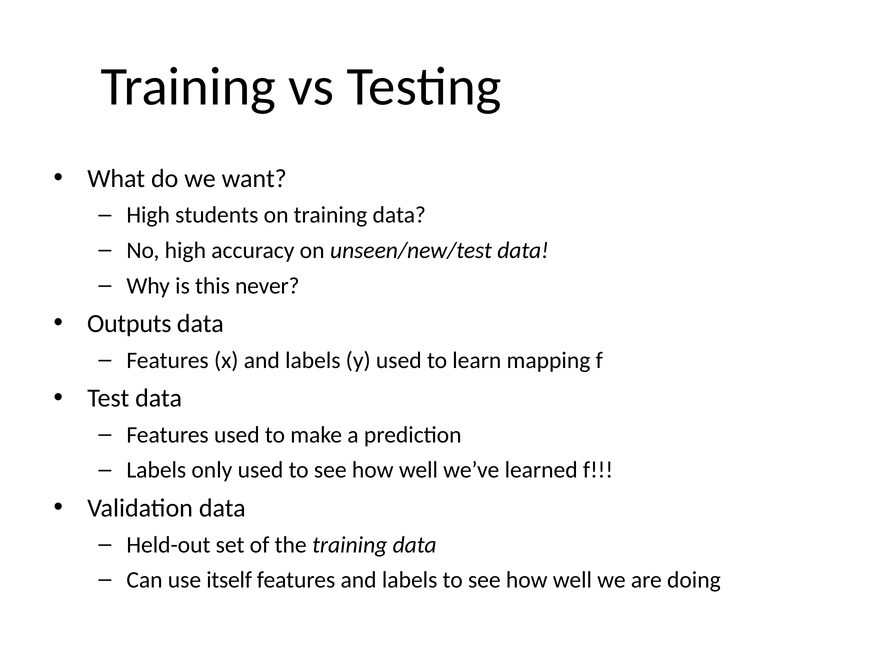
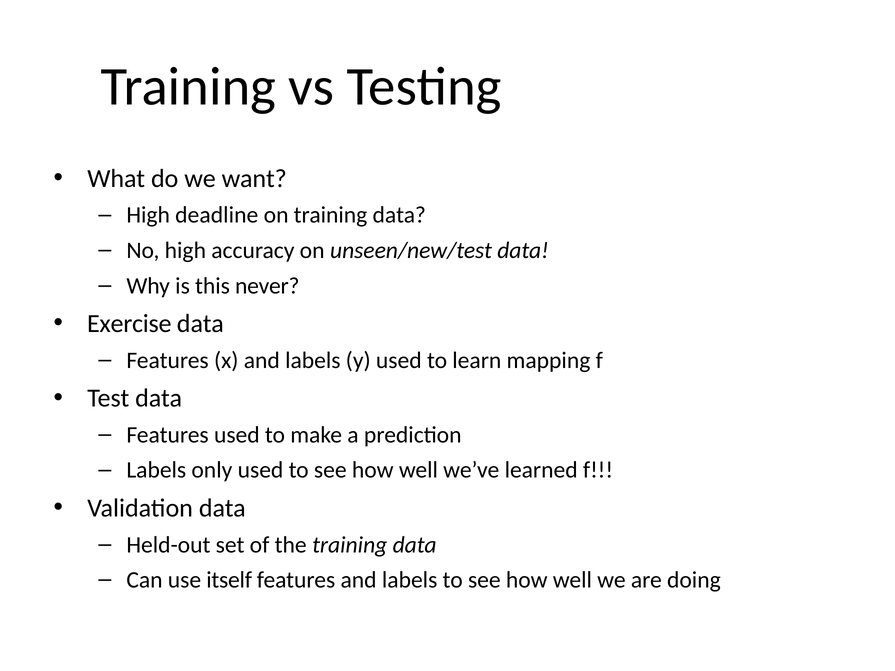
students: students -> deadline
Outputs: Outputs -> Exercise
